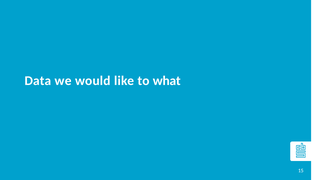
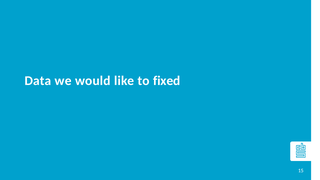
what: what -> fixed
